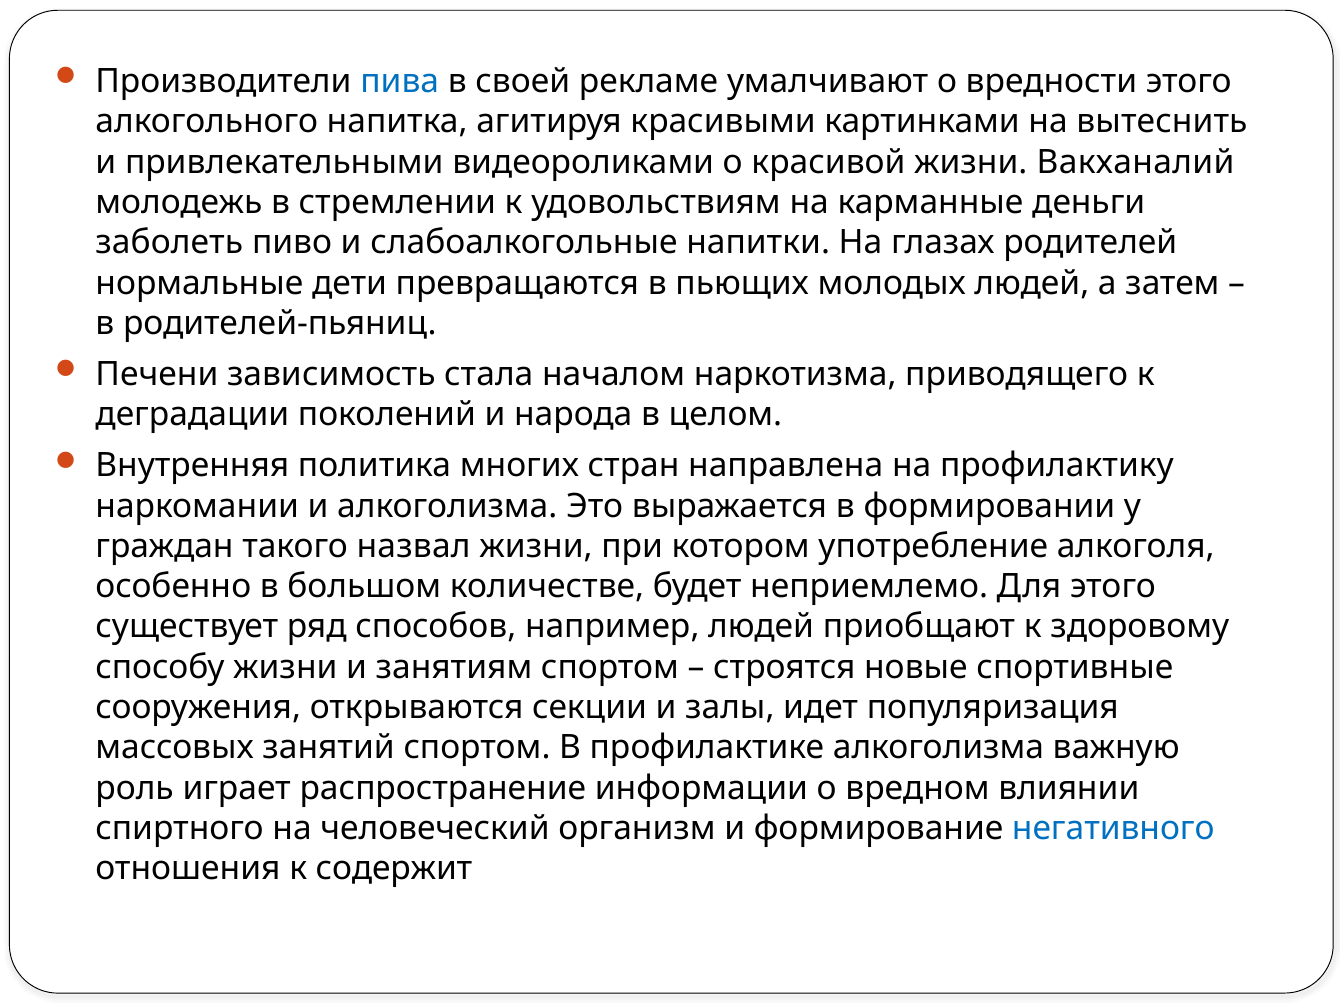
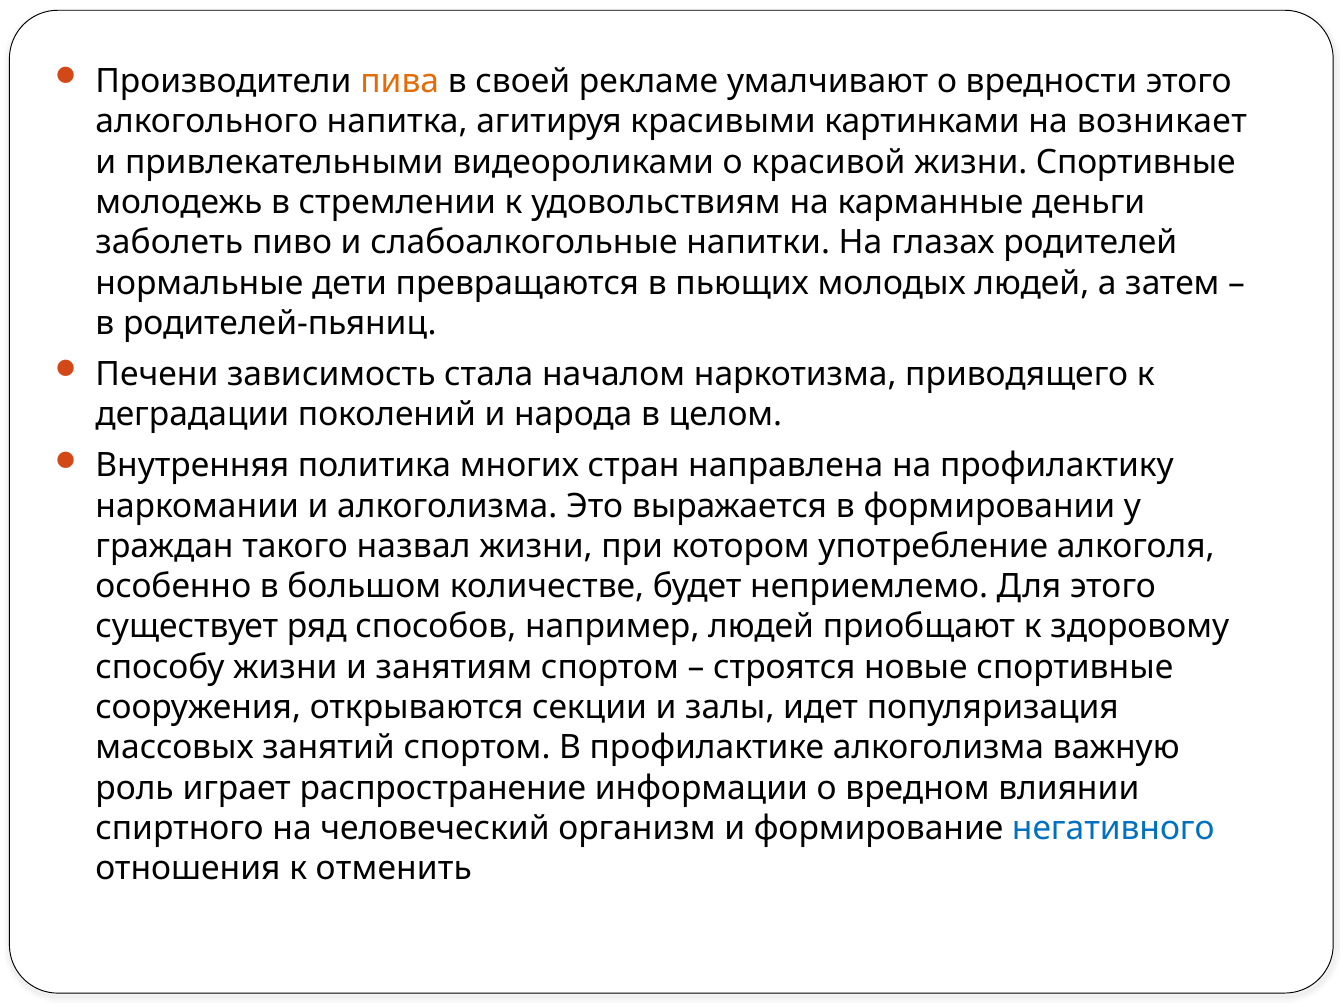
пива colour: blue -> orange
вытеснить: вытеснить -> возникает
жизни Вакханалий: Вакханалий -> Спортивные
содержит: содержит -> отменить
